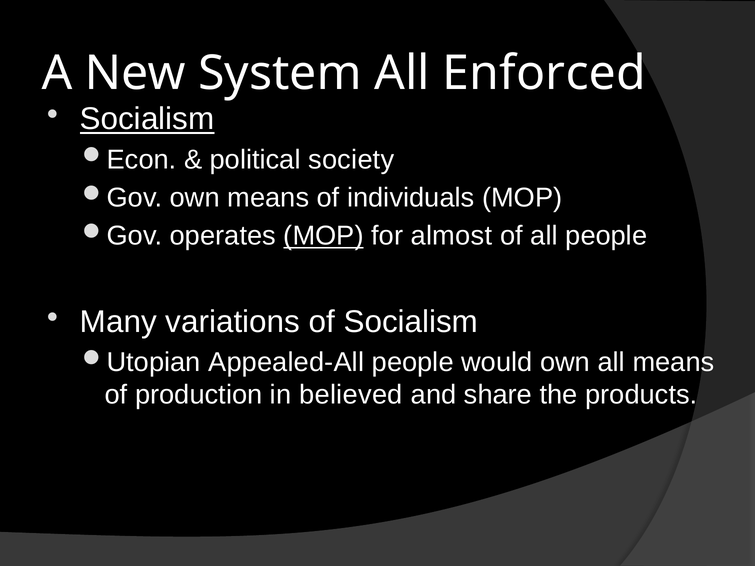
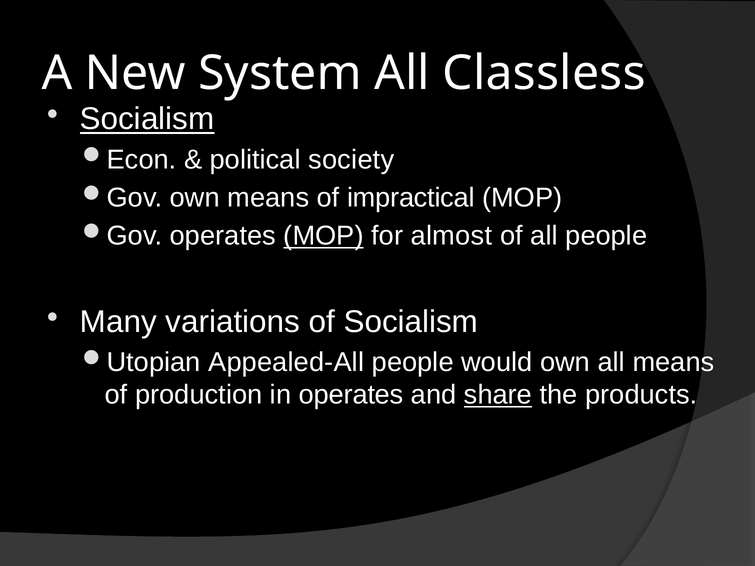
Enforced: Enforced -> Classless
individuals: individuals -> impractical
in believed: believed -> operates
share underline: none -> present
